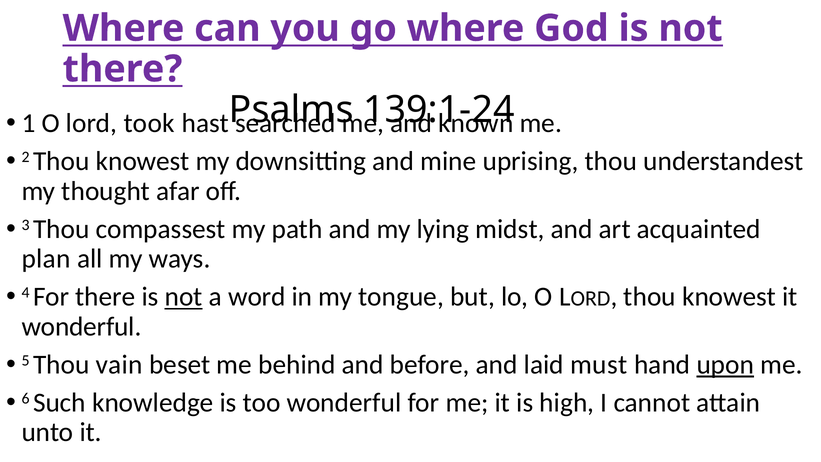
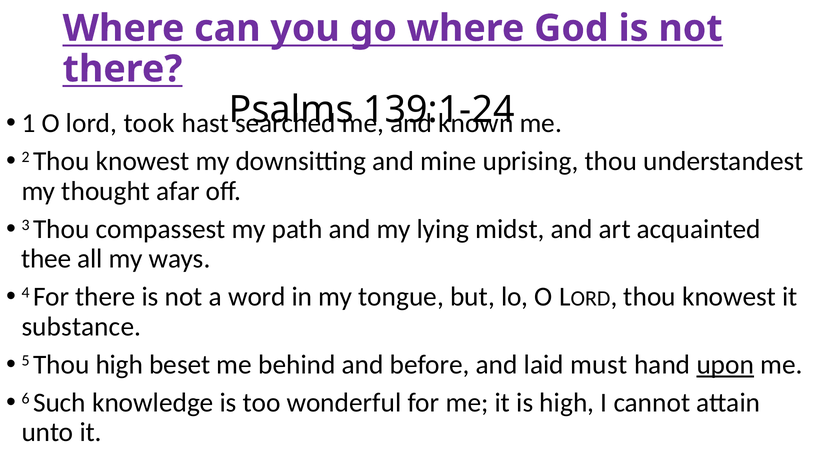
plan: plan -> thee
not at (184, 297) underline: present -> none
wonderful at (82, 326): wonderful -> substance
Thou vain: vain -> high
